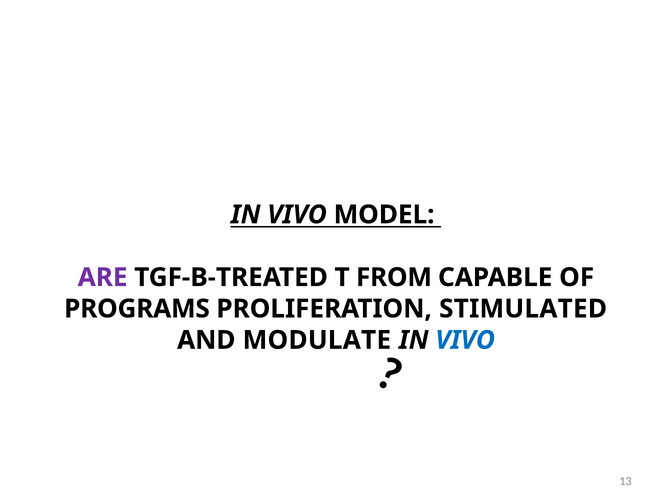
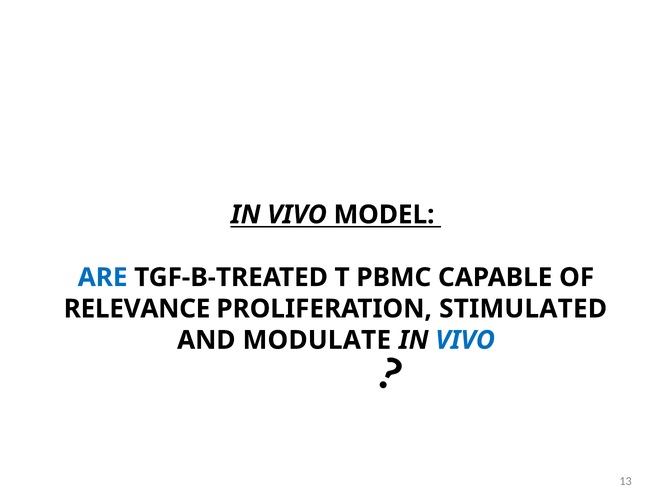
ARE colour: purple -> blue
FROM: FROM -> PBMC
PROGRAMS: PROGRAMS -> RELEVANCE
